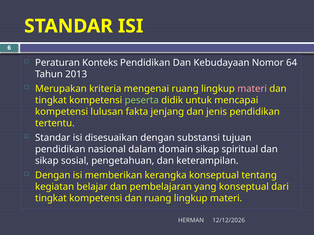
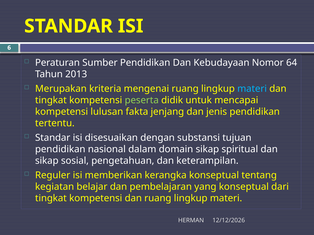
Konteks: Konteks -> Sumber
materi at (252, 89) colour: pink -> light blue
Dengan at (53, 176): Dengan -> Reguler
